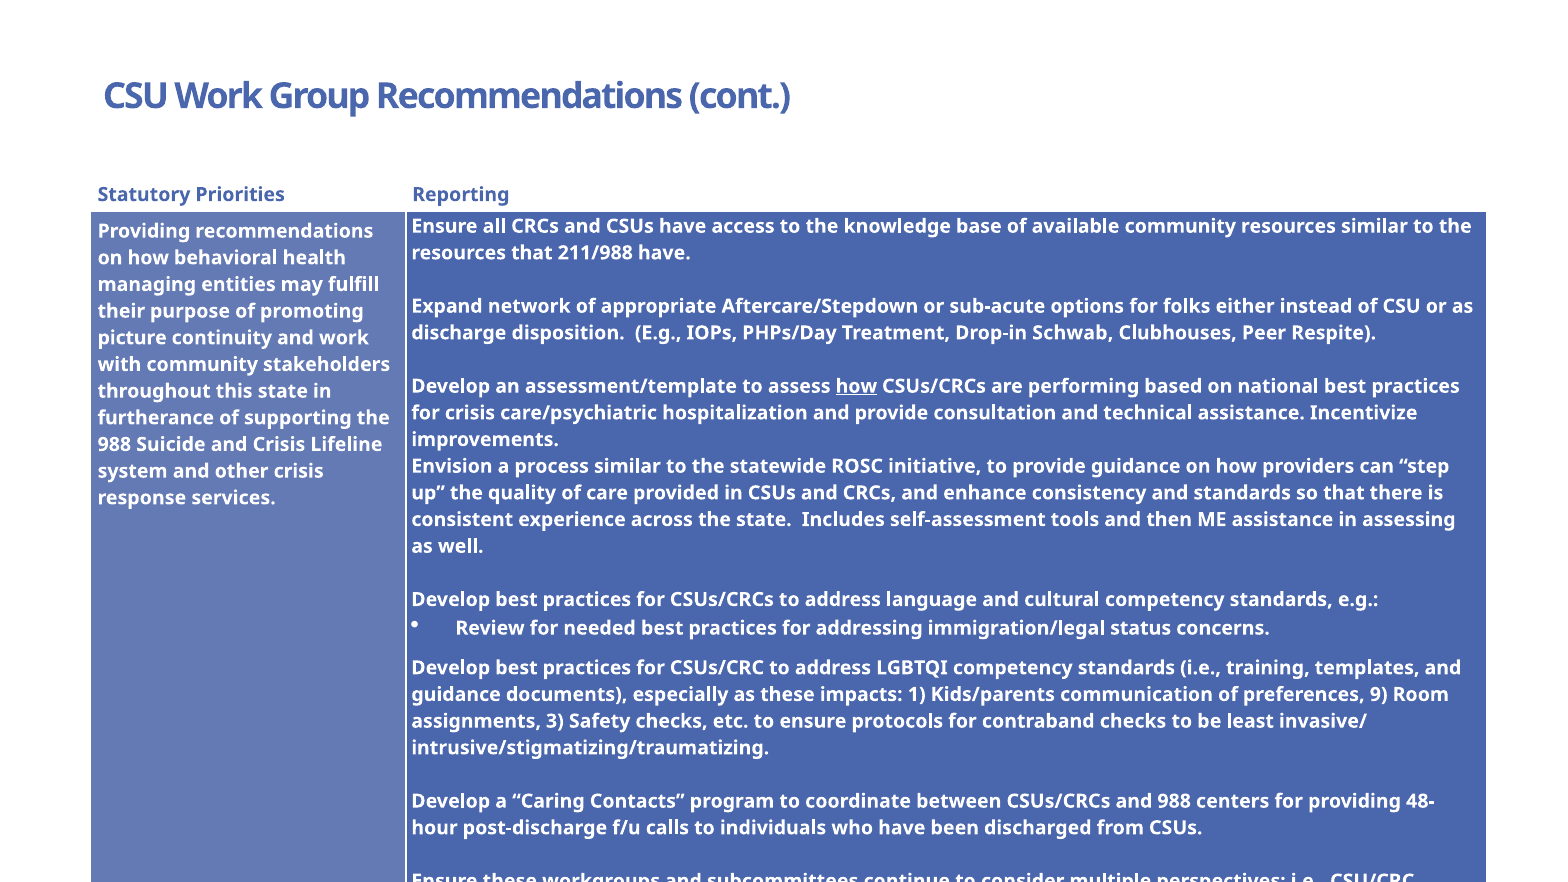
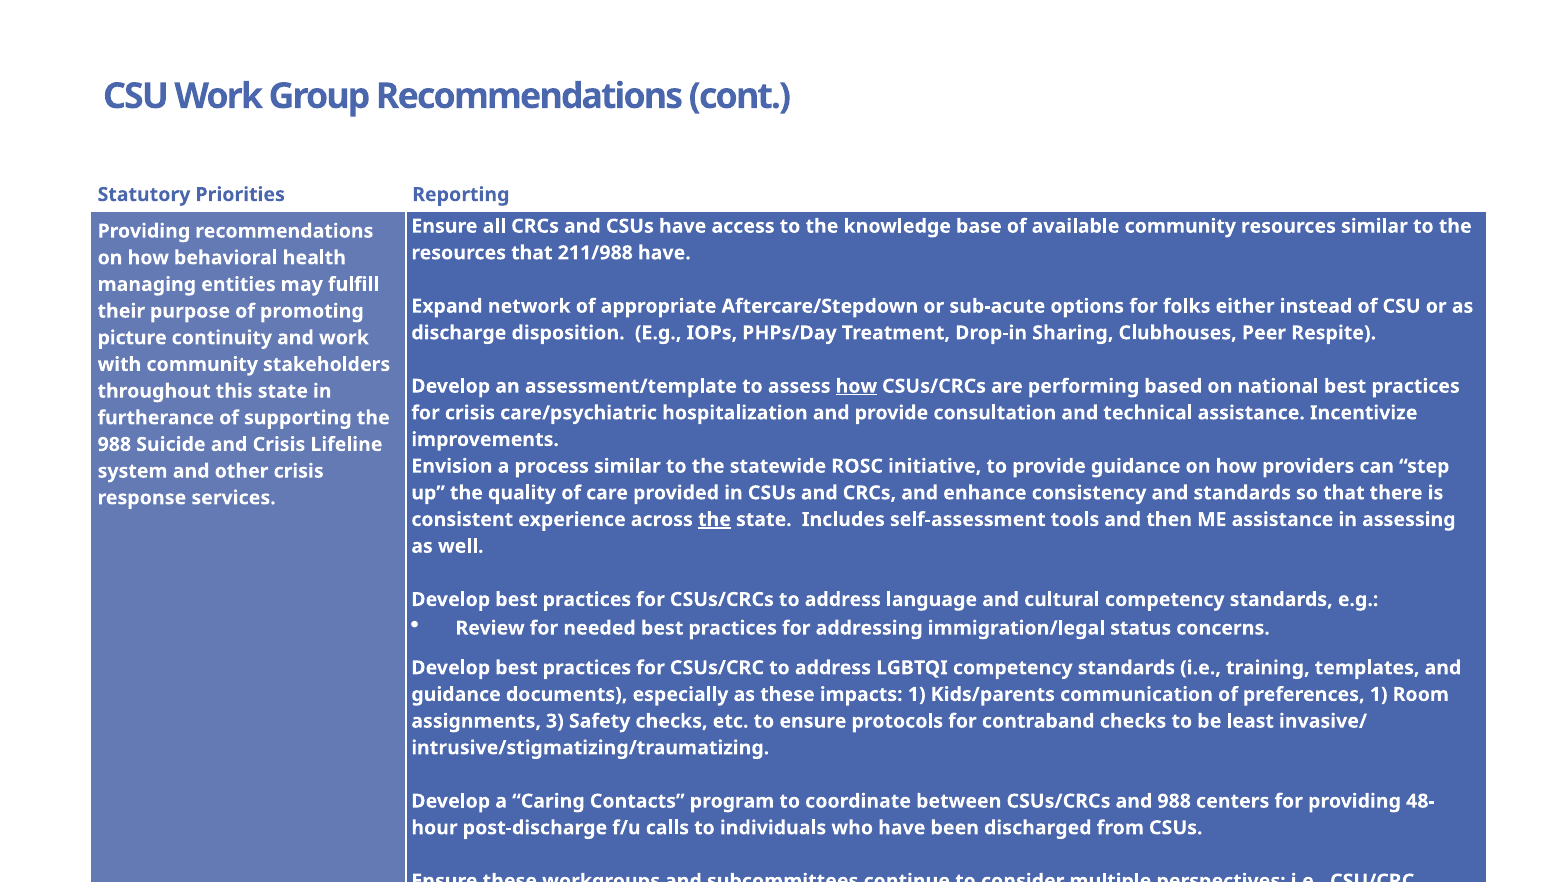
Schwab: Schwab -> Sharing
the at (714, 520) underline: none -> present
preferences 9: 9 -> 1
